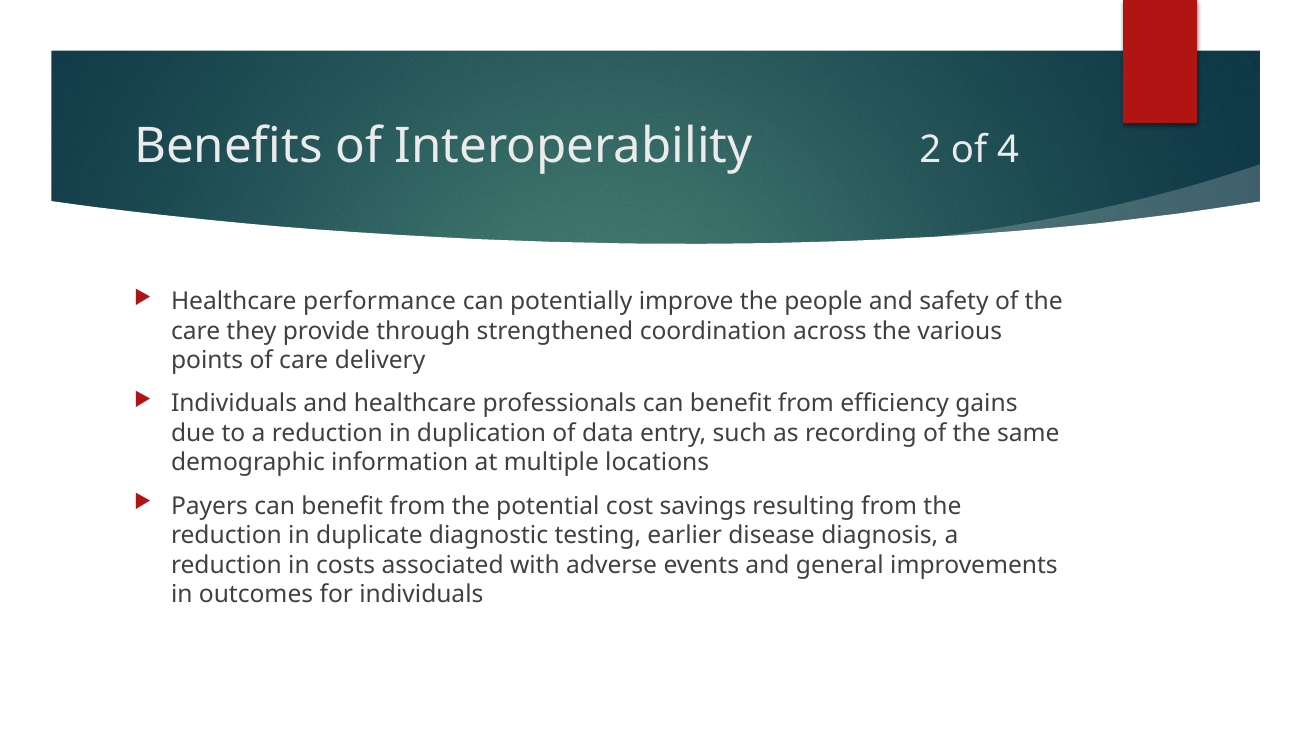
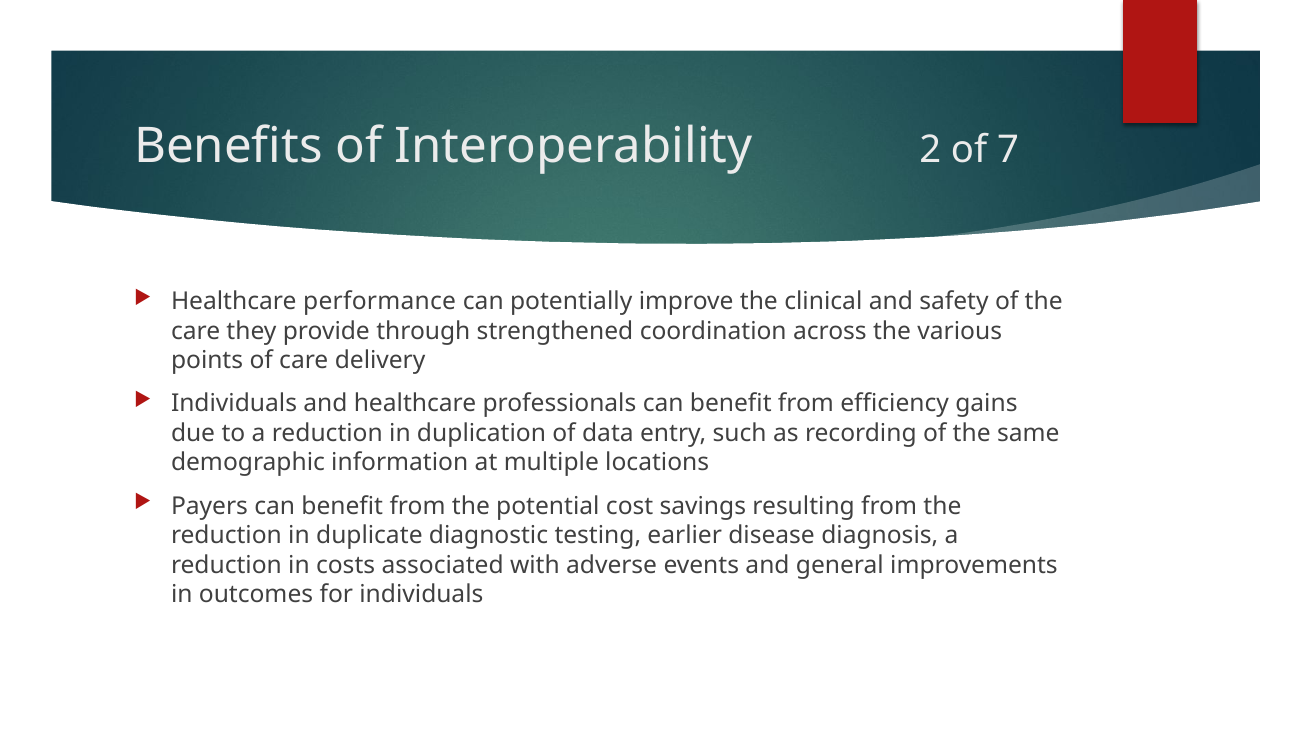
4: 4 -> 7
people: people -> clinical
